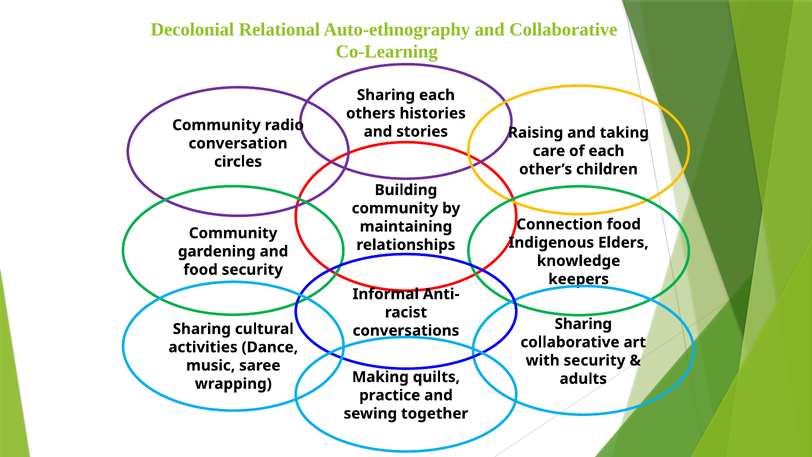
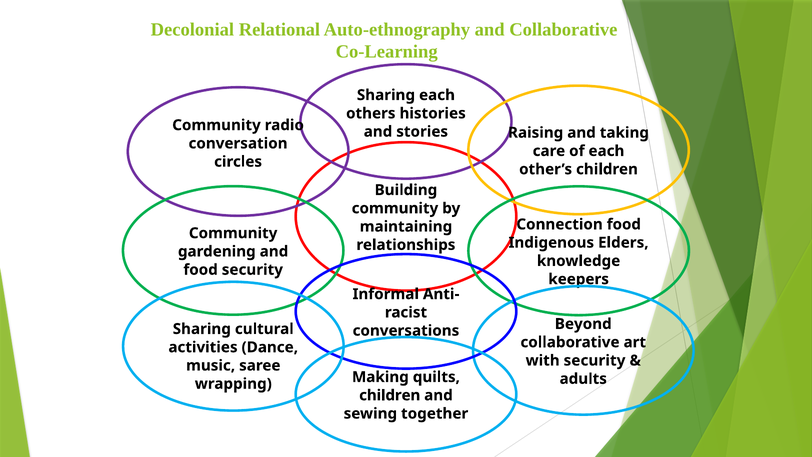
Sharing at (583, 324): Sharing -> Beyond
practice at (390, 395): practice -> children
